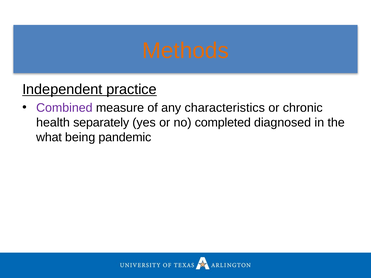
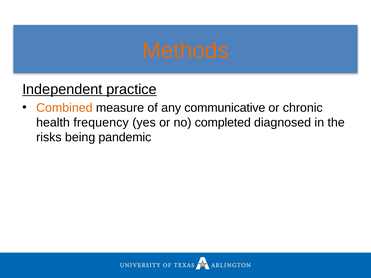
Combined colour: purple -> orange
characteristics: characteristics -> communicative
separately: separately -> frequency
what: what -> risks
